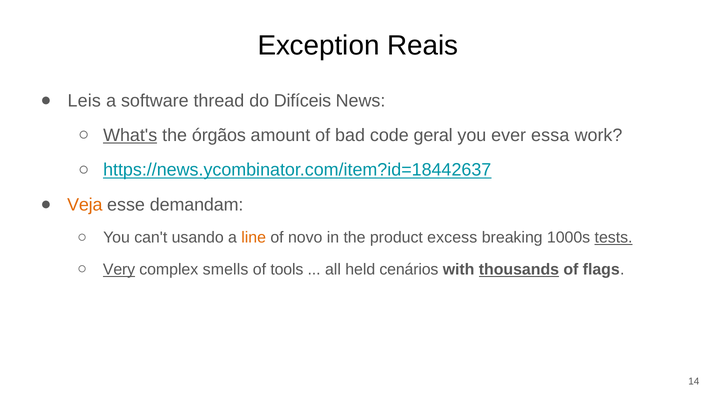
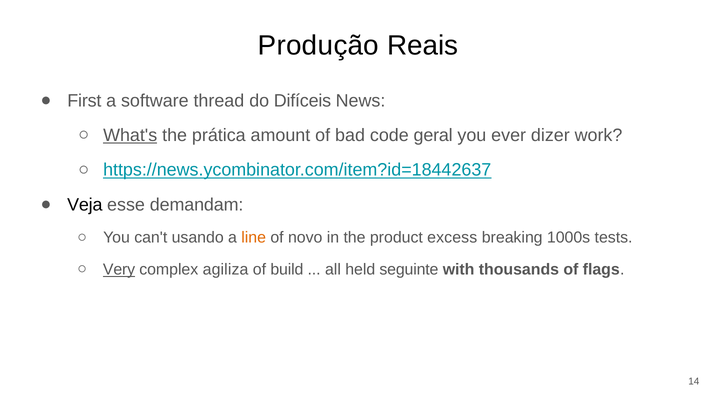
Exception: Exception -> Produção
Leis: Leis -> First
órgãos: órgãos -> prática
essa: essa -> dizer
Veja colour: orange -> black
tests underline: present -> none
smells: smells -> agiliza
tools: tools -> build
cenários: cenários -> seguinte
thousands underline: present -> none
